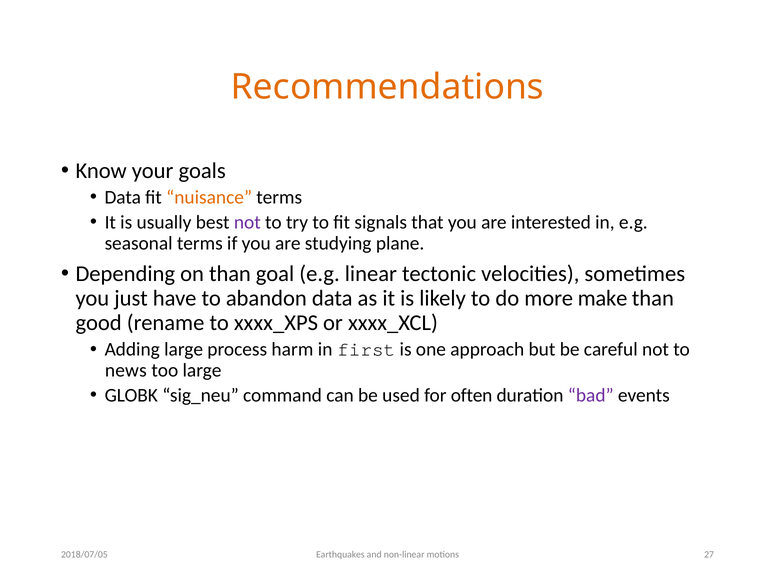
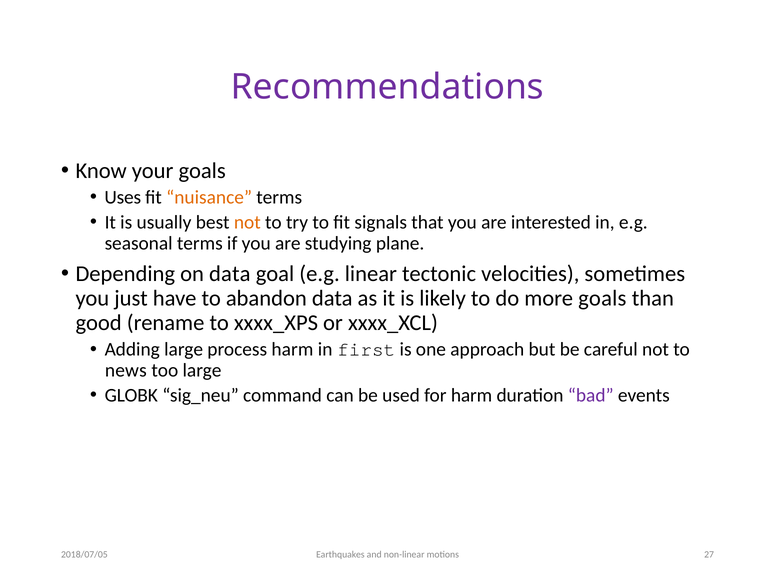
Recommendations colour: orange -> purple
Data at (123, 197): Data -> Uses
not at (247, 222) colour: purple -> orange
on than: than -> data
more make: make -> goals
for often: often -> harm
